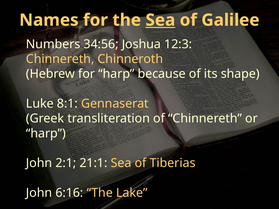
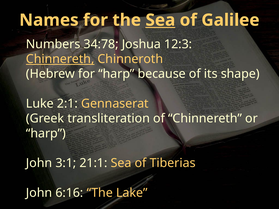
34:56: 34:56 -> 34:78
Chinnereth at (60, 59) underline: none -> present
8:1: 8:1 -> 2:1
2:1: 2:1 -> 3:1
